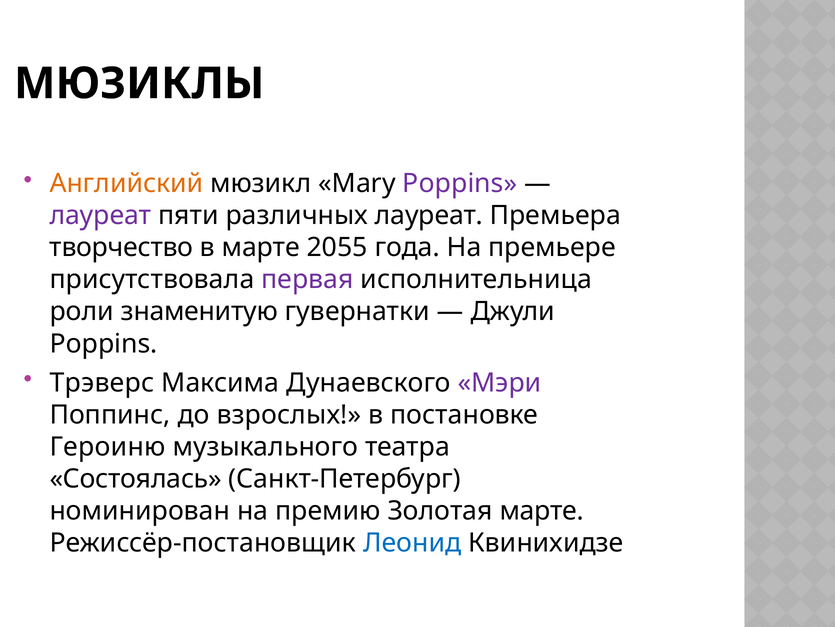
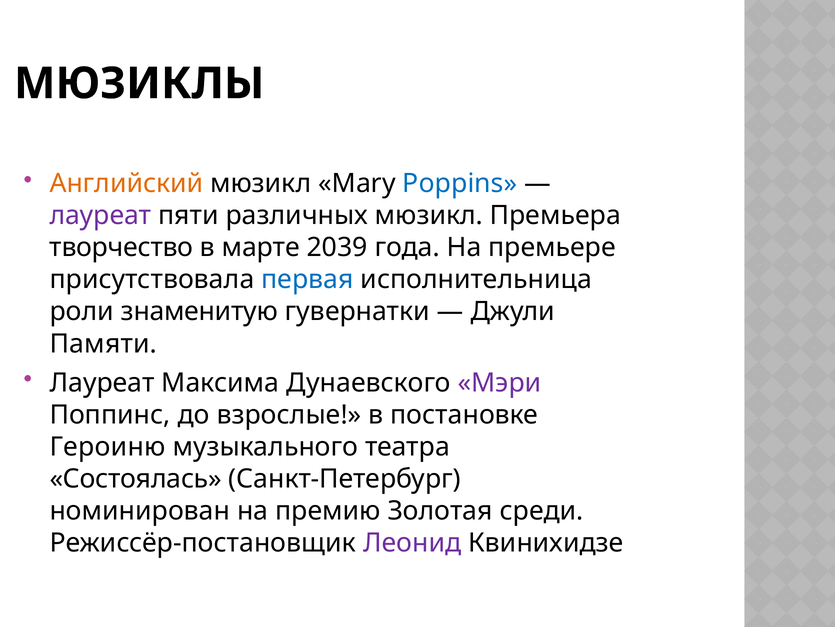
Poppins at (460, 183) colour: purple -> blue
различных лауреат: лауреат -> мюзикл
2055: 2055 -> 2039
первая colour: purple -> blue
Poppins at (104, 343): Poppins -> Памяти
Трэверс at (102, 382): Трэверс -> Лауреат
взрослых: взрослых -> взрослые
Золотая марте: марте -> среди
Леонид colour: blue -> purple
